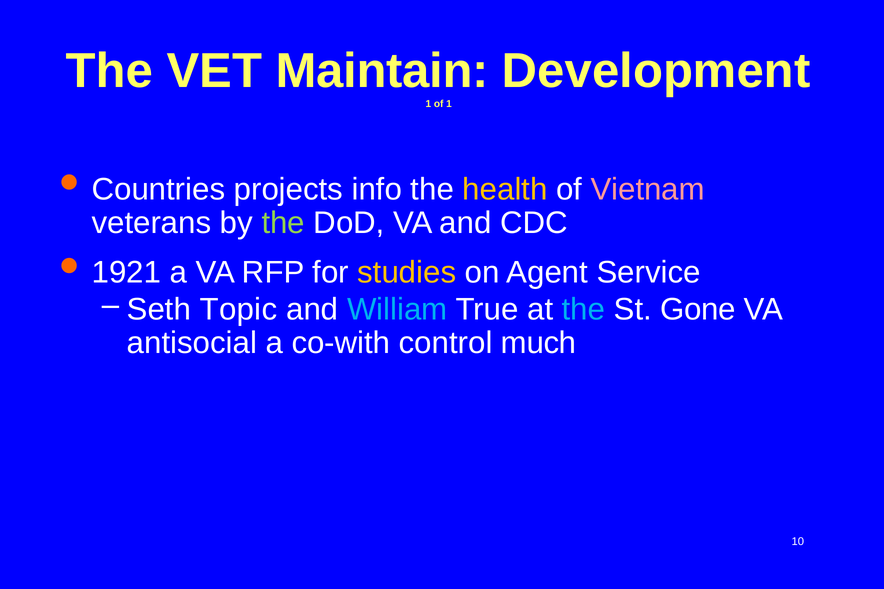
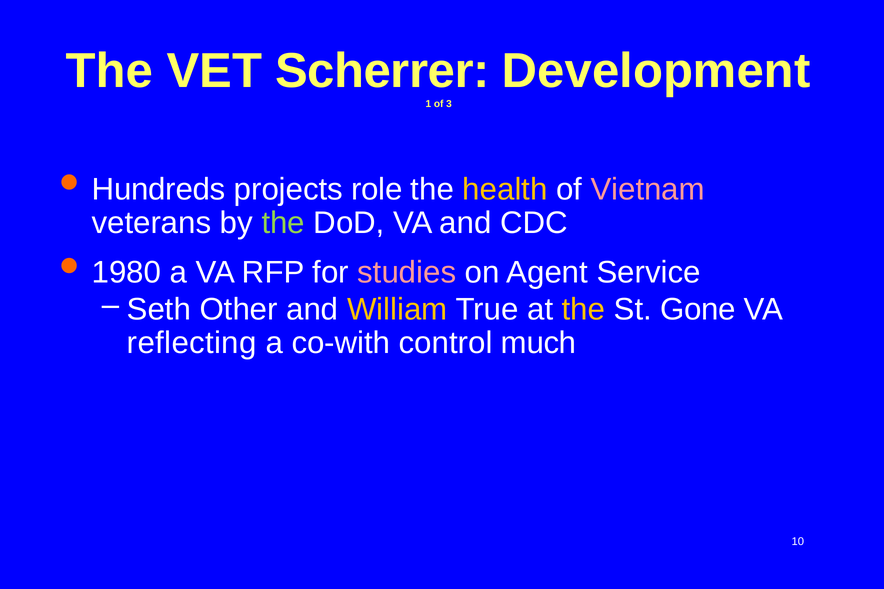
Maintain: Maintain -> Scherrer
of 1: 1 -> 3
Countries: Countries -> Hundreds
info: info -> role
1921: 1921 -> 1980
studies colour: yellow -> pink
Topic: Topic -> Other
William colour: light blue -> yellow
the at (583, 309) colour: light blue -> yellow
antisocial: antisocial -> reflecting
